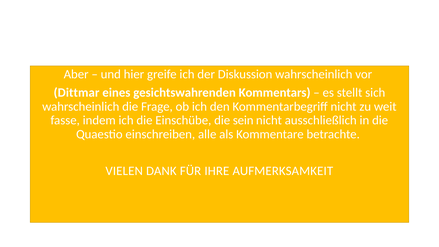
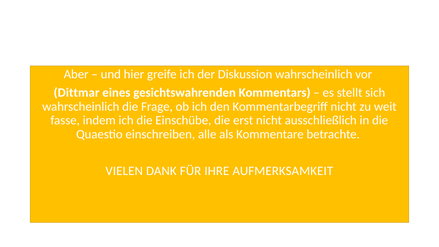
sein: sein -> erst
